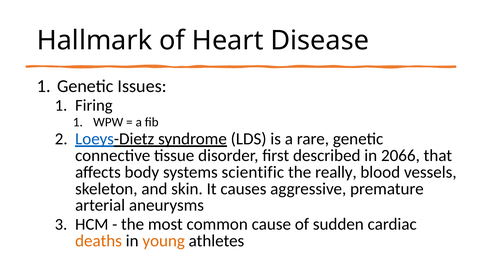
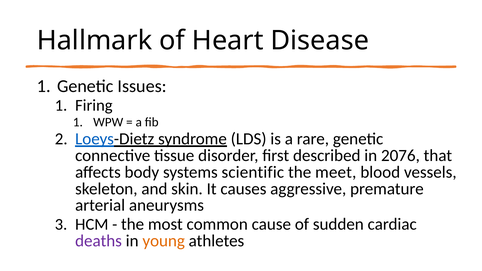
2066: 2066 -> 2076
really: really -> meet
deaths colour: orange -> purple
